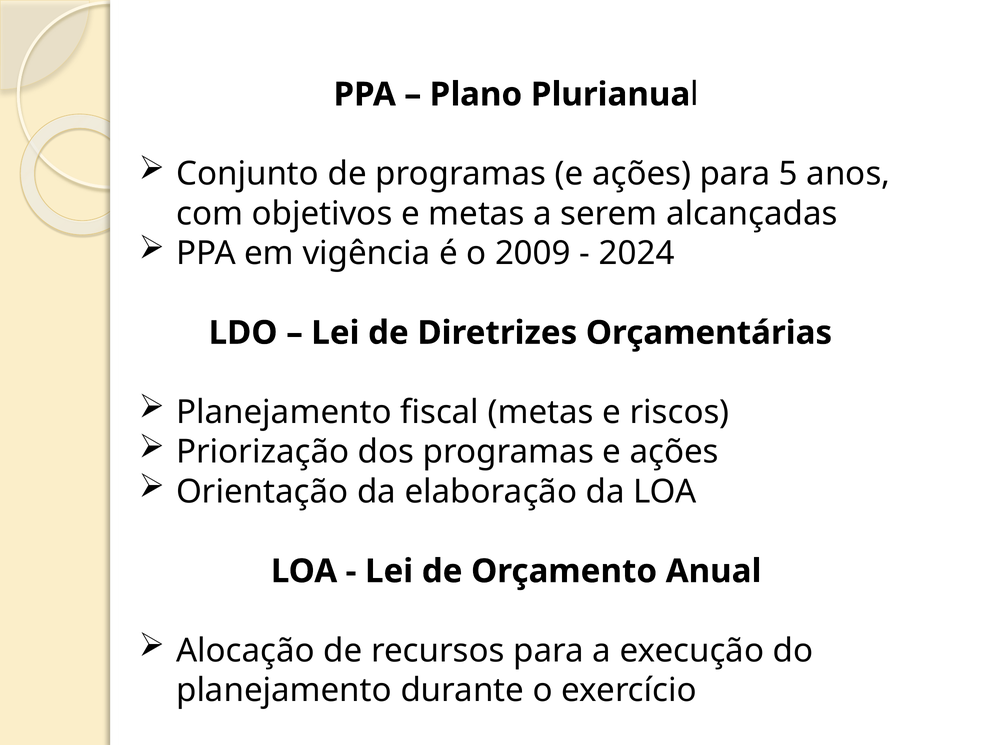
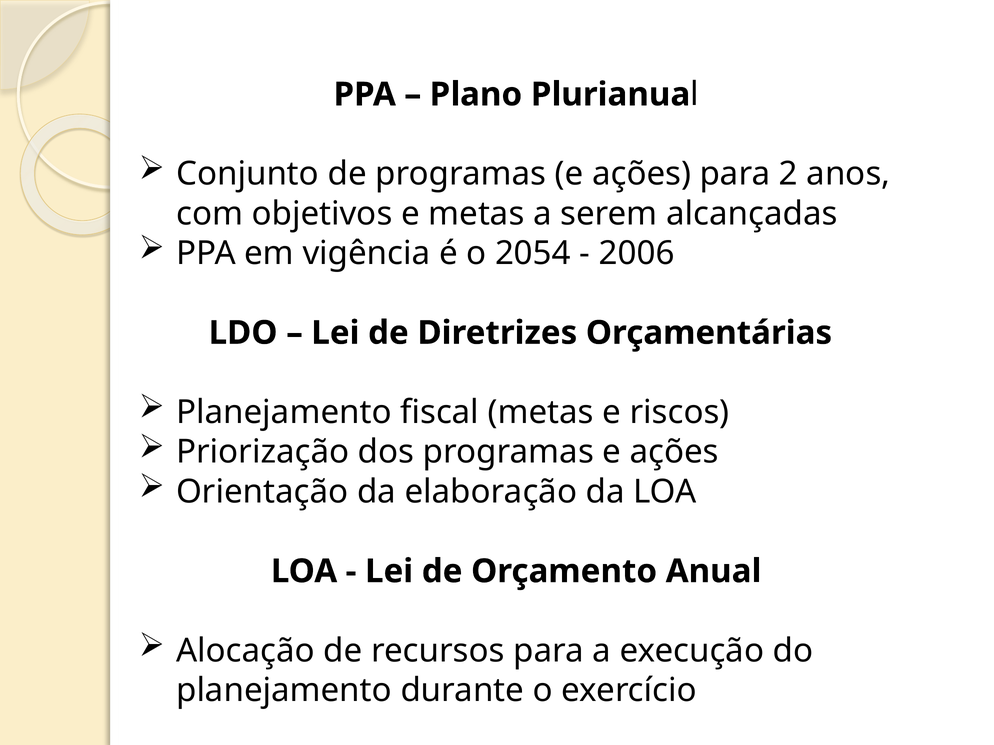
5: 5 -> 2
2009: 2009 -> 2054
2024: 2024 -> 2006
